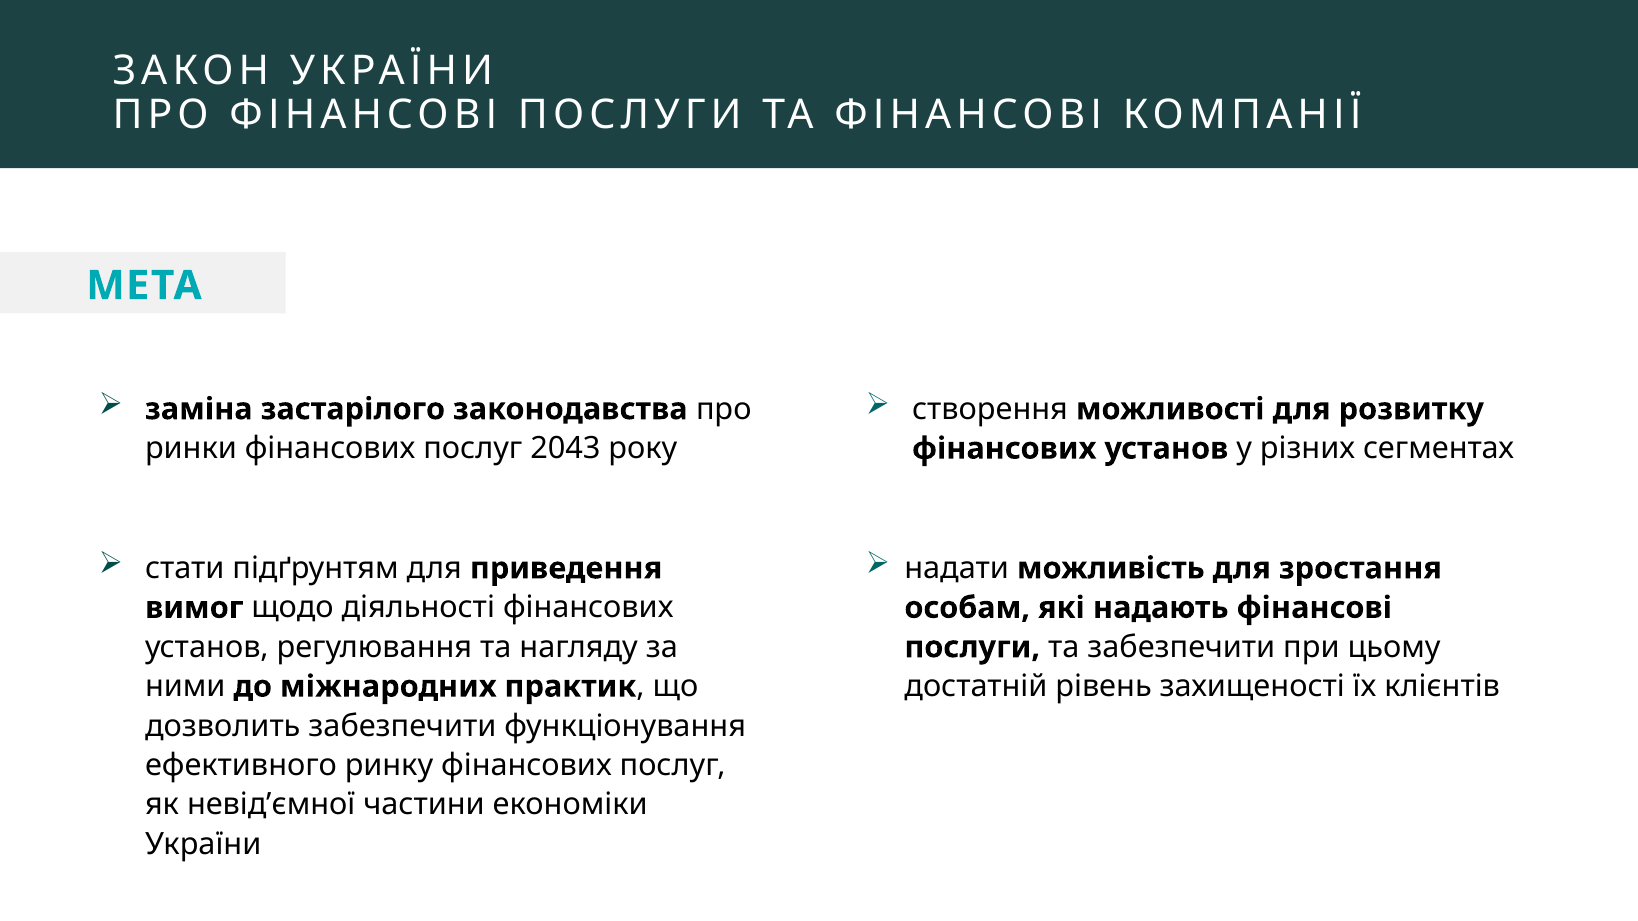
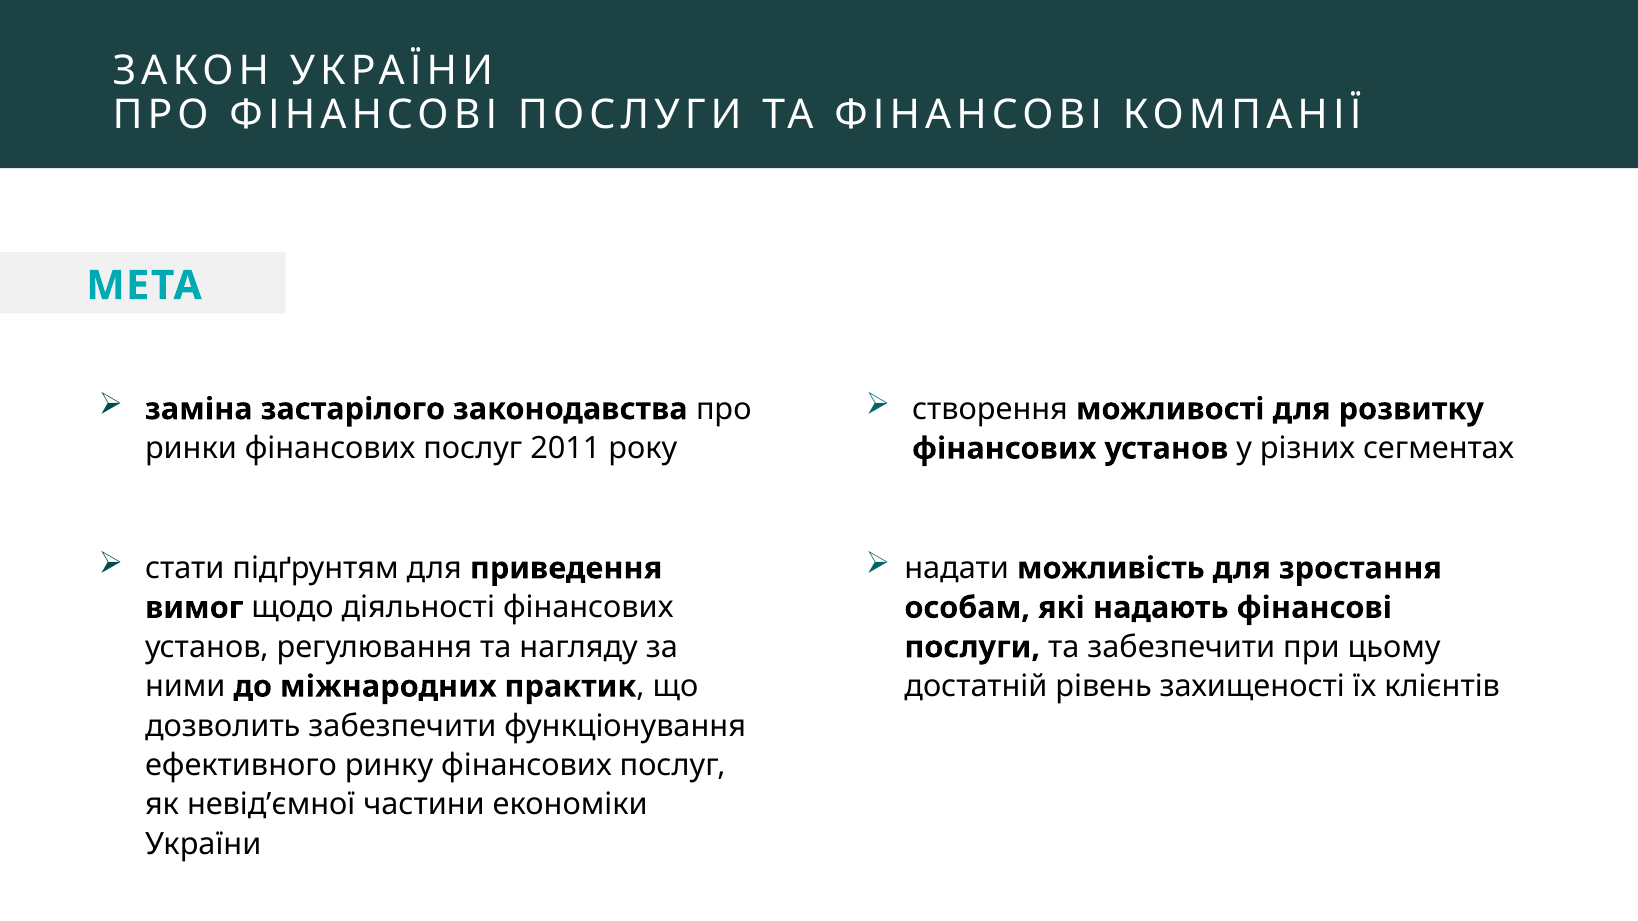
2043: 2043 -> 2011
